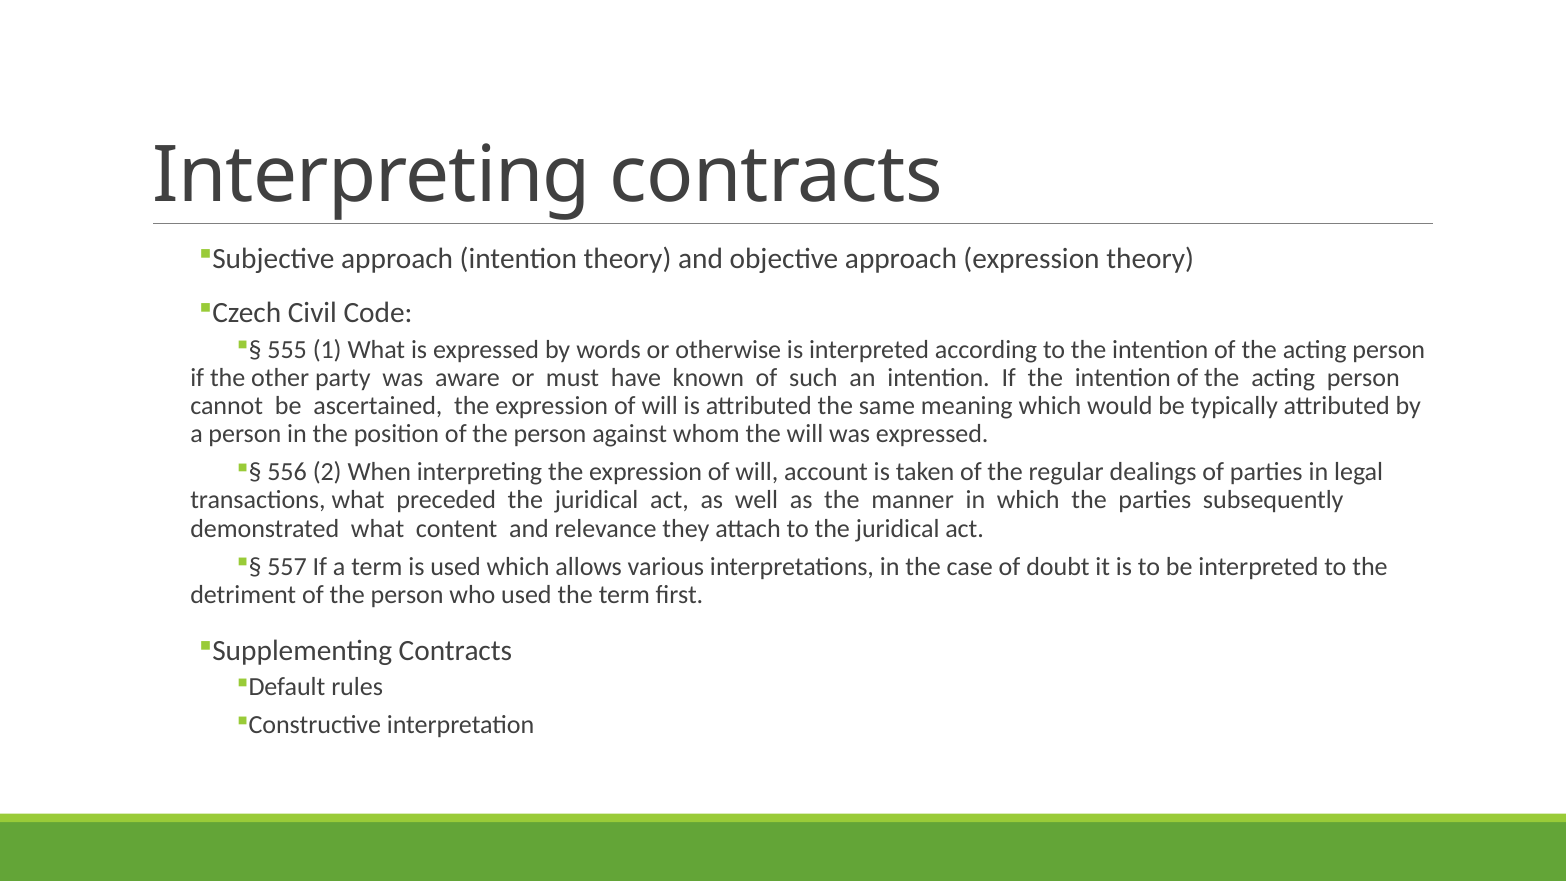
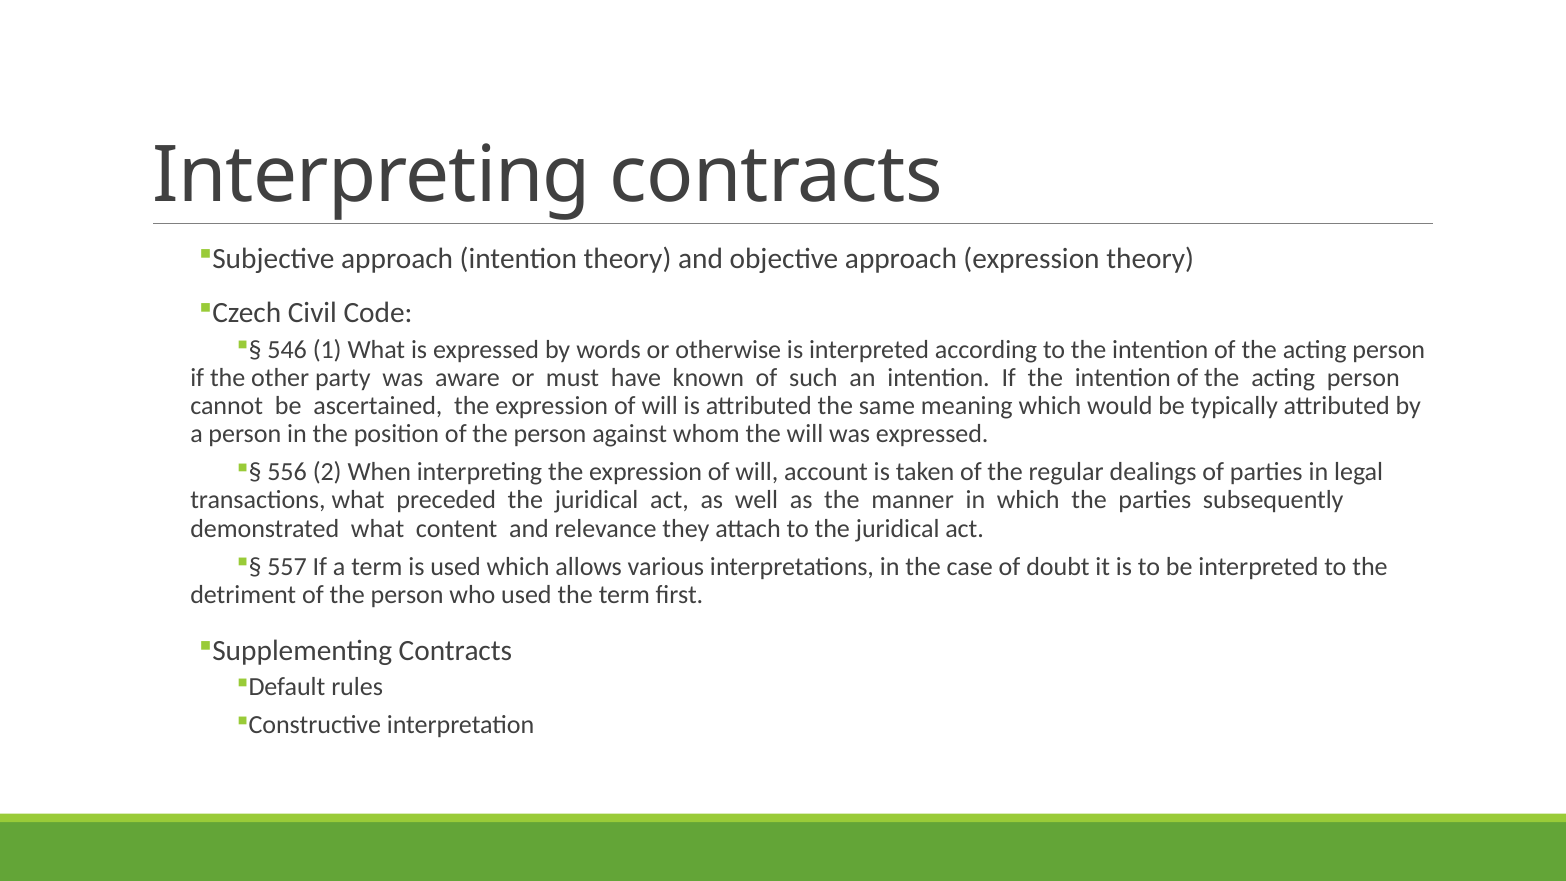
555: 555 -> 546
